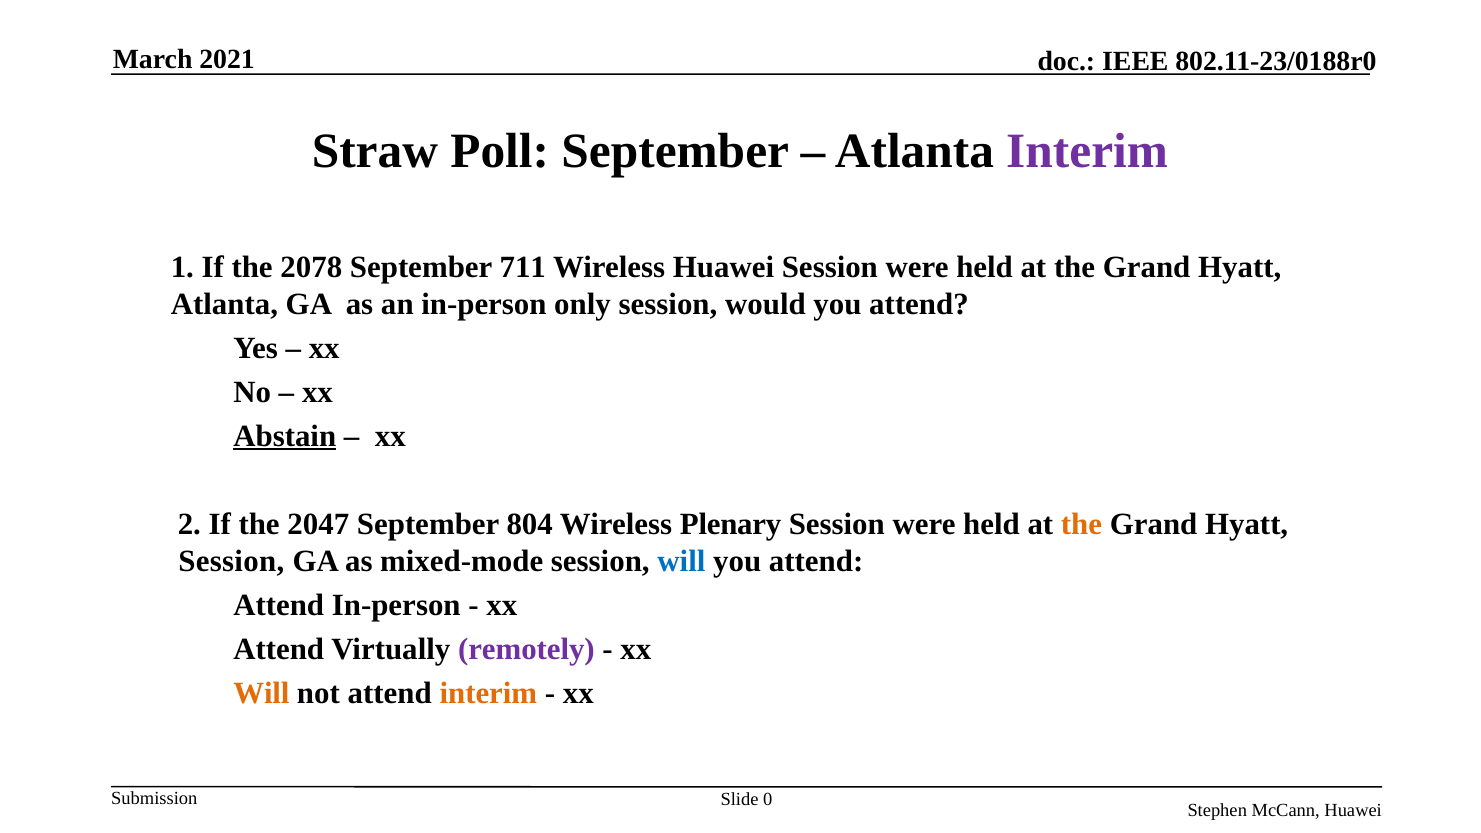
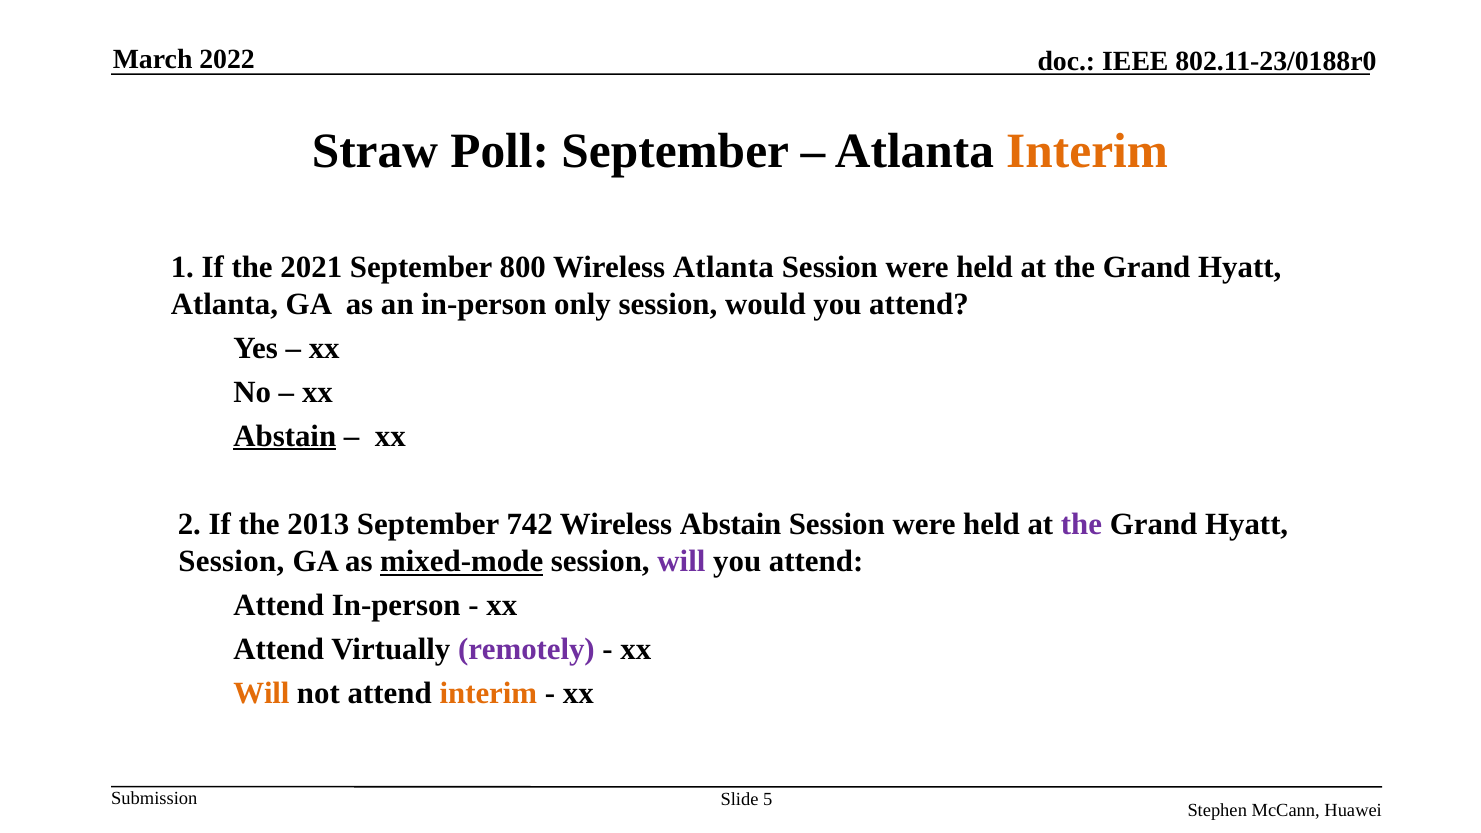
2021: 2021 -> 2022
Interim at (1087, 151) colour: purple -> orange
2078: 2078 -> 2021
711: 711 -> 800
Wireless Huawei: Huawei -> Atlanta
2047: 2047 -> 2013
804: 804 -> 742
Wireless Plenary: Plenary -> Abstain
the at (1082, 525) colour: orange -> purple
mixed-mode underline: none -> present
will at (681, 562) colour: blue -> purple
0: 0 -> 5
